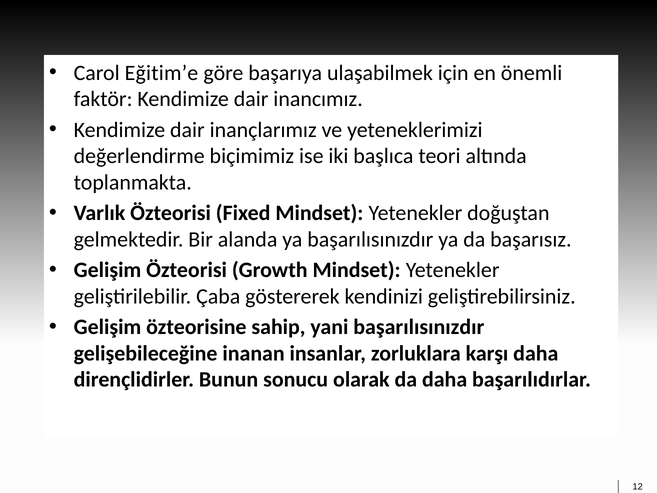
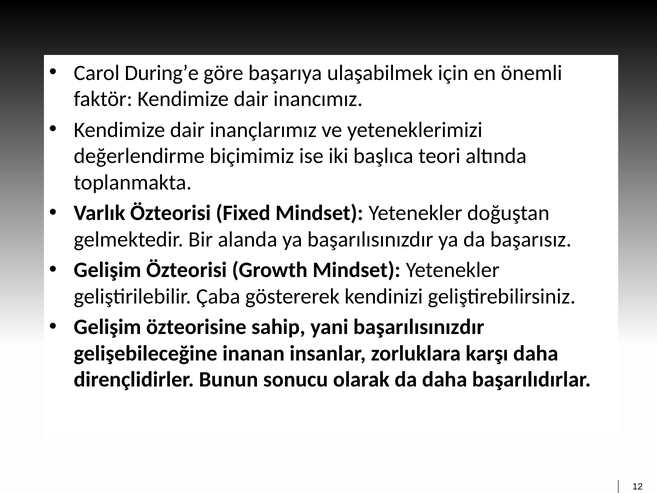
Eğitim’e: Eğitim’e -> During’e
